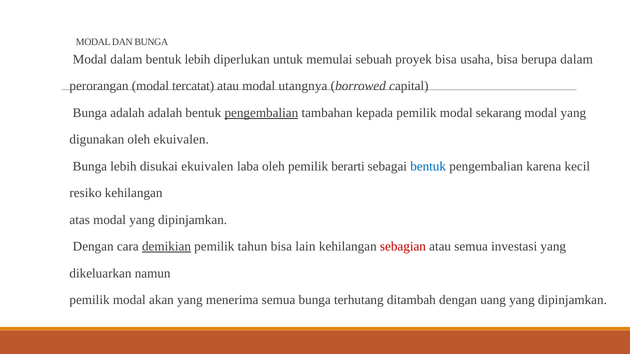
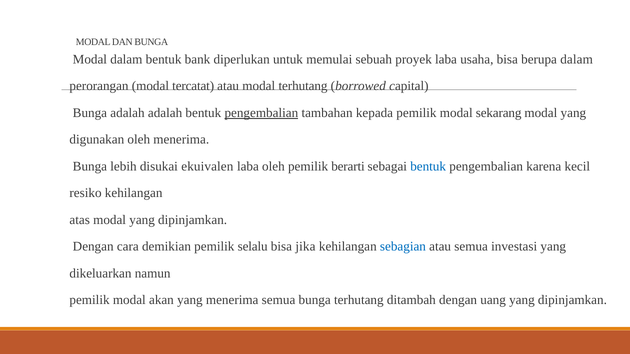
bentuk lebih: lebih -> bank
proyek bisa: bisa -> laba
modal utangnya: utangnya -> terhutang
oleh ekuivalen: ekuivalen -> menerima
demikian underline: present -> none
tahun: tahun -> selalu
lain: lain -> jika
sebagian colour: red -> blue
